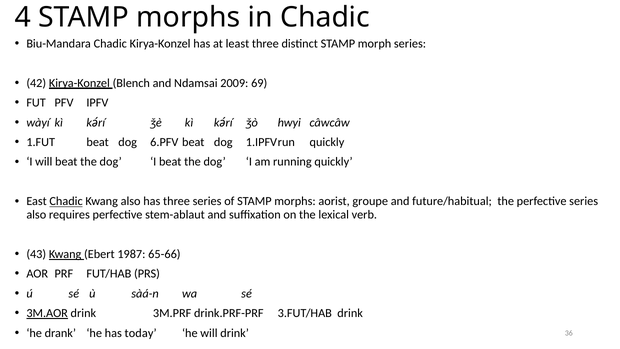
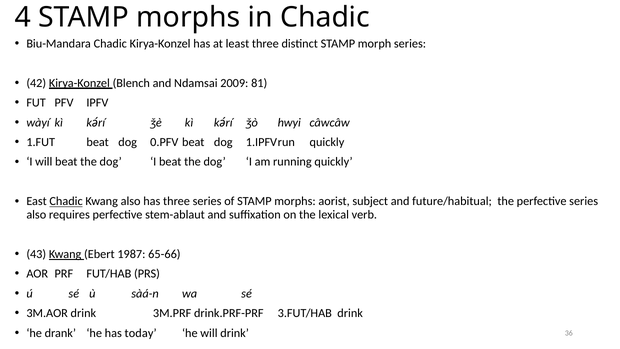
69: 69 -> 81
6.PFV: 6.PFV -> 0.PFV
groupe: groupe -> subject
3M.AOR underline: present -> none
